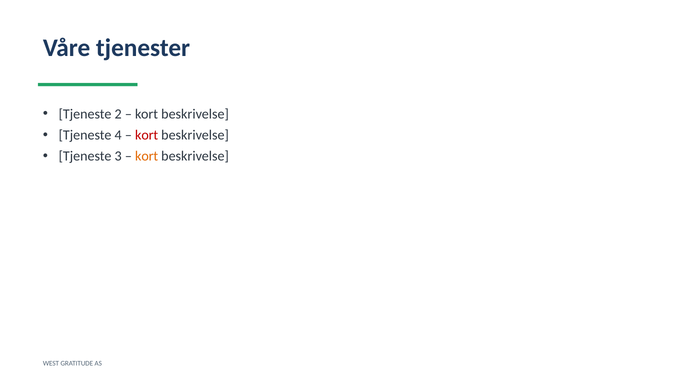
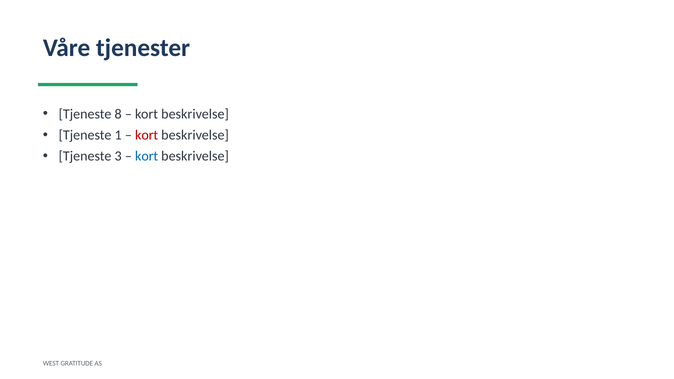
2: 2 -> 8
4: 4 -> 1
kort at (147, 156) colour: orange -> blue
